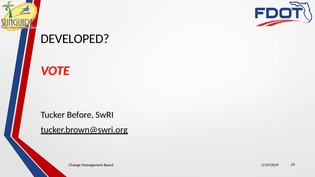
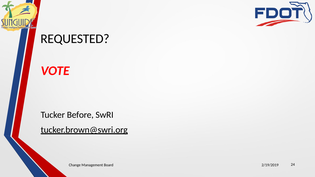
DEVELOPED: DEVELOPED -> REQUESTED
